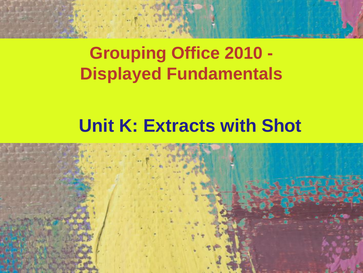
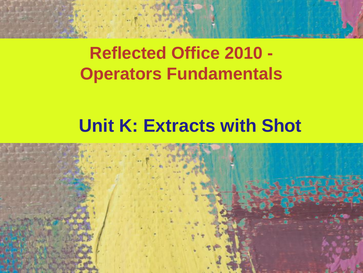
Grouping: Grouping -> Reflected
Displayed: Displayed -> Operators
